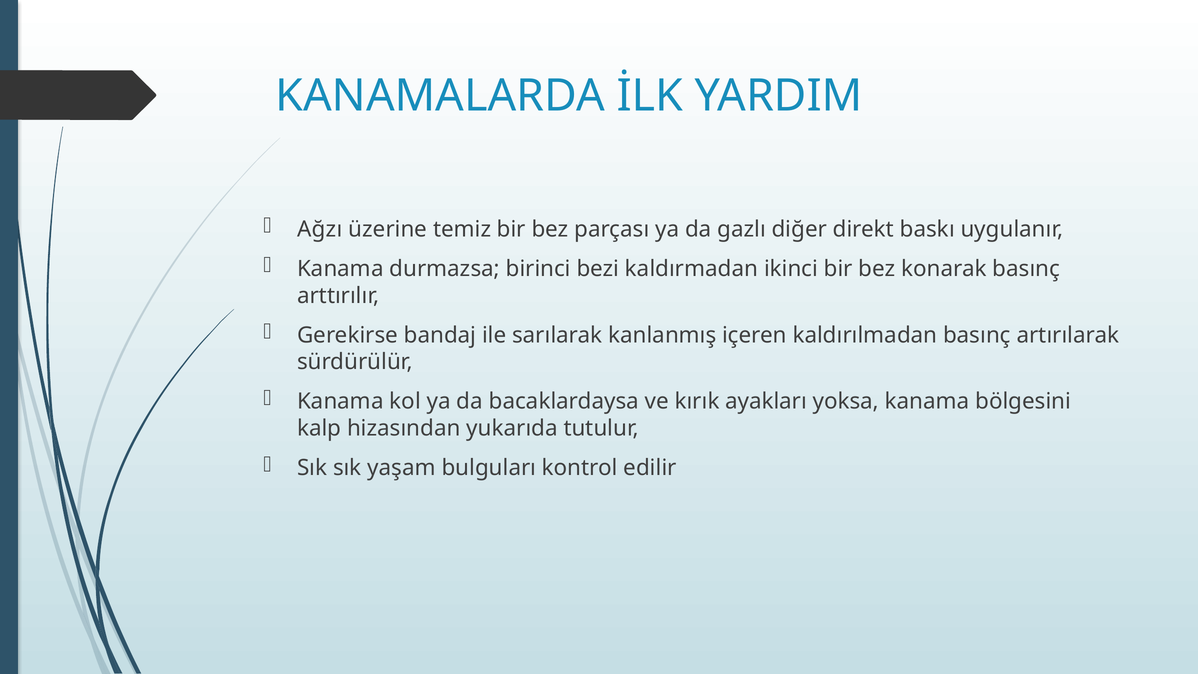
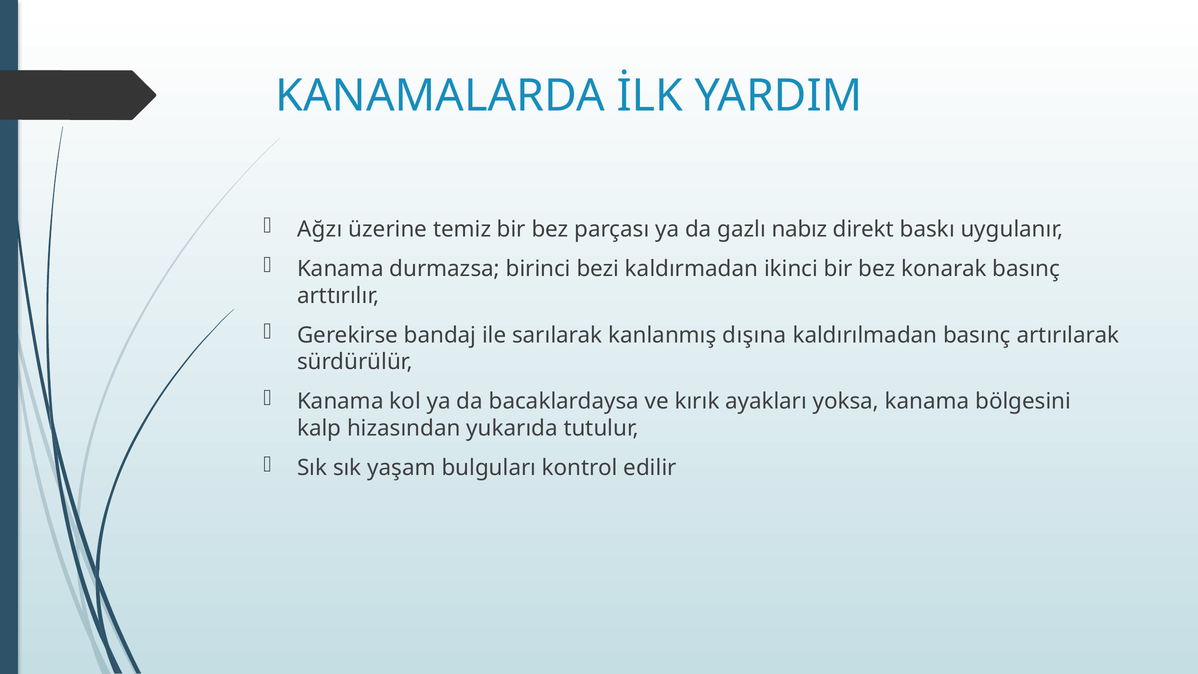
diğer: diğer -> nabız
içeren: içeren -> dışına
